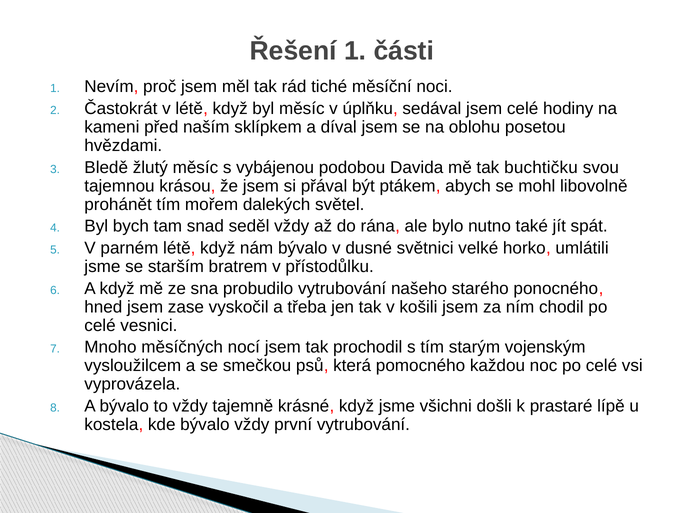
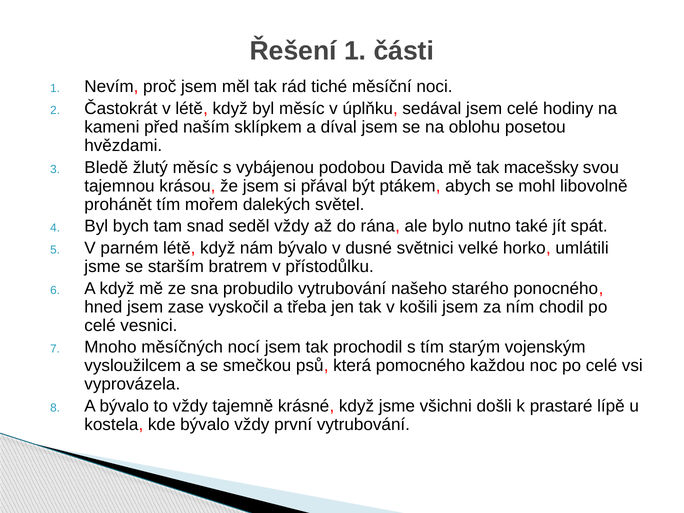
buchtičku: buchtičku -> macešsky
